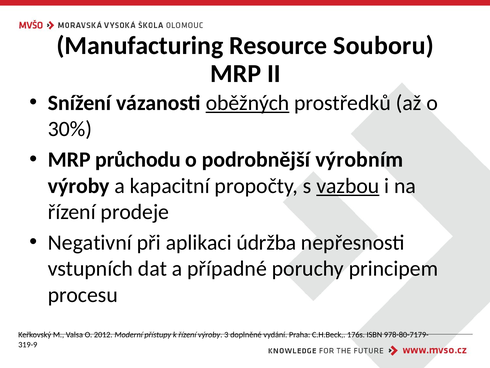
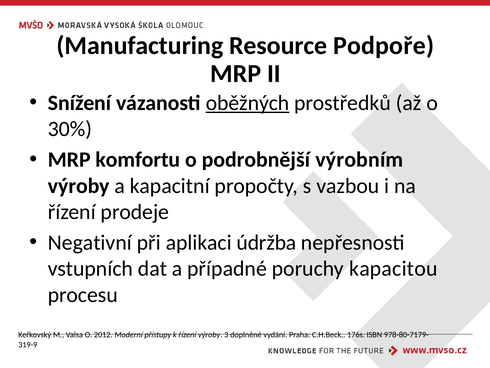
Souboru: Souboru -> Podpoře
průchodu: průchodu -> komfortu
vazbou underline: present -> none
principem: principem -> kapacitou
